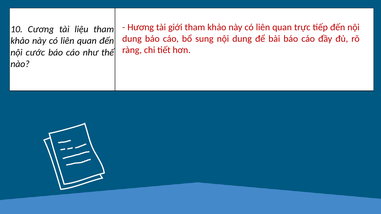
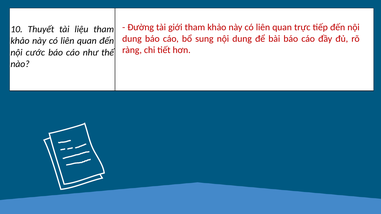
Hương: Hương -> Đường
Cương: Cương -> Thuyết
